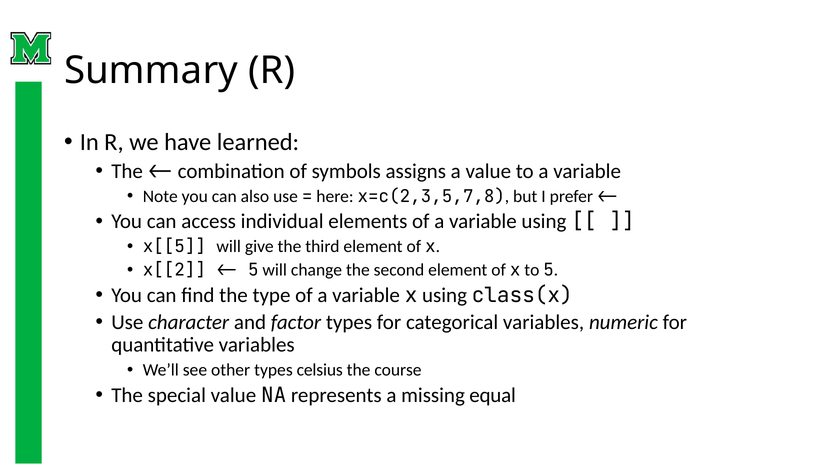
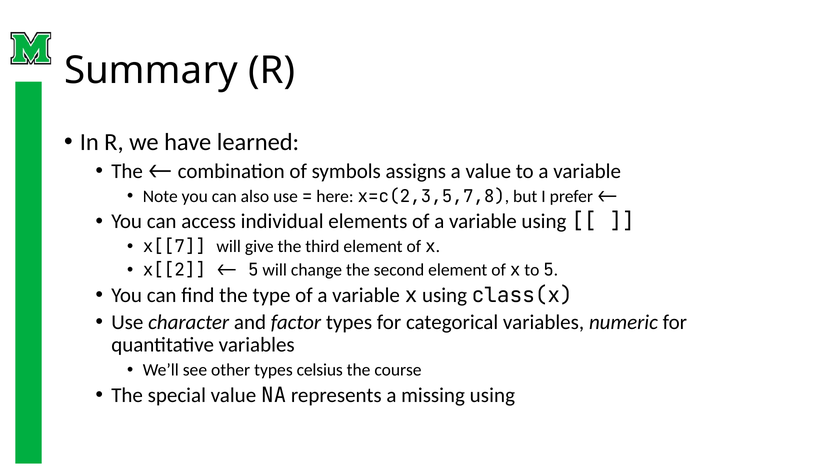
x[[5: x[[5 -> x[[7
missing equal: equal -> using
